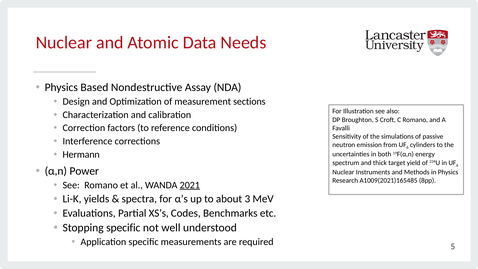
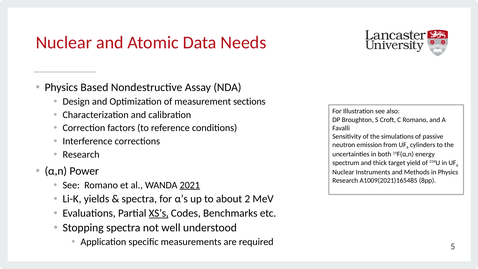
Hermann at (81, 154): Hermann -> Research
3: 3 -> 2
XS’s underline: none -> present
Stopping specific: specific -> spectra
